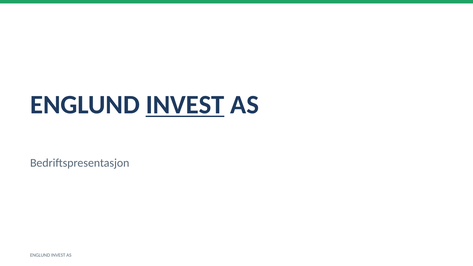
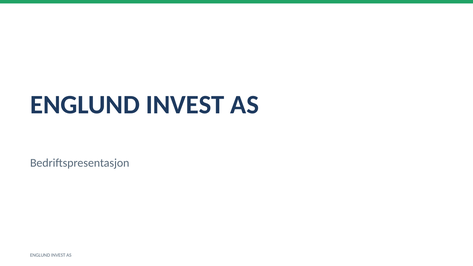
INVEST at (185, 105) underline: present -> none
